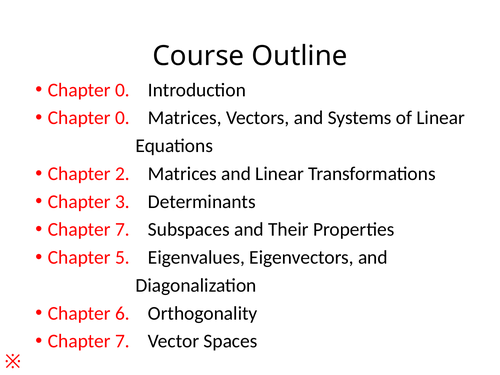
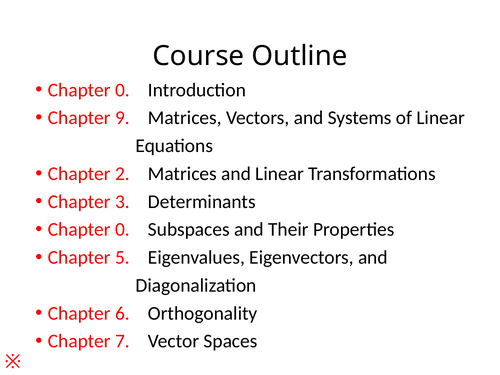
0 at (122, 118): 0 -> 9
7 at (122, 230): 7 -> 0
